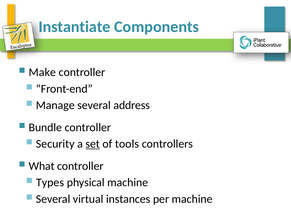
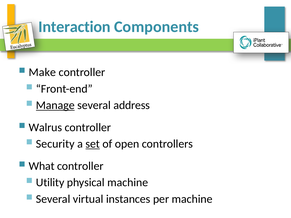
Instantiate: Instantiate -> Interaction
Manage underline: none -> present
Bundle: Bundle -> Walrus
tools: tools -> open
Types: Types -> Utility
